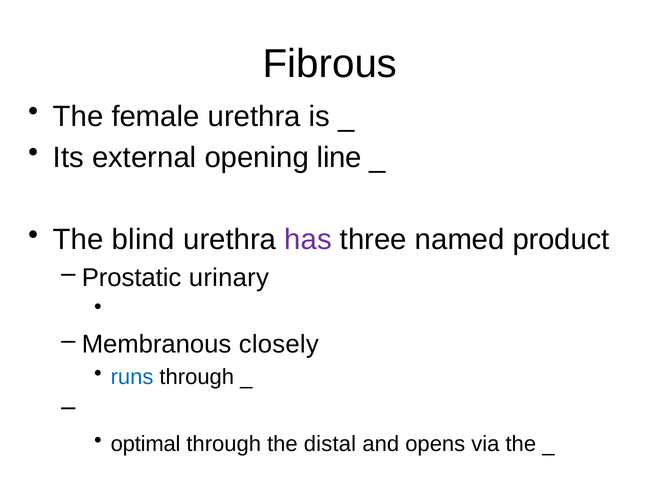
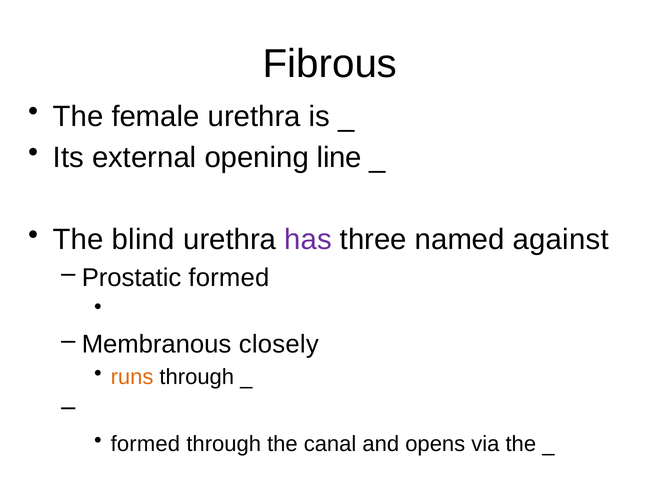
product: product -> against
Prostatic urinary: urinary -> formed
runs colour: blue -> orange
optimal at (146, 444): optimal -> formed
distal: distal -> canal
